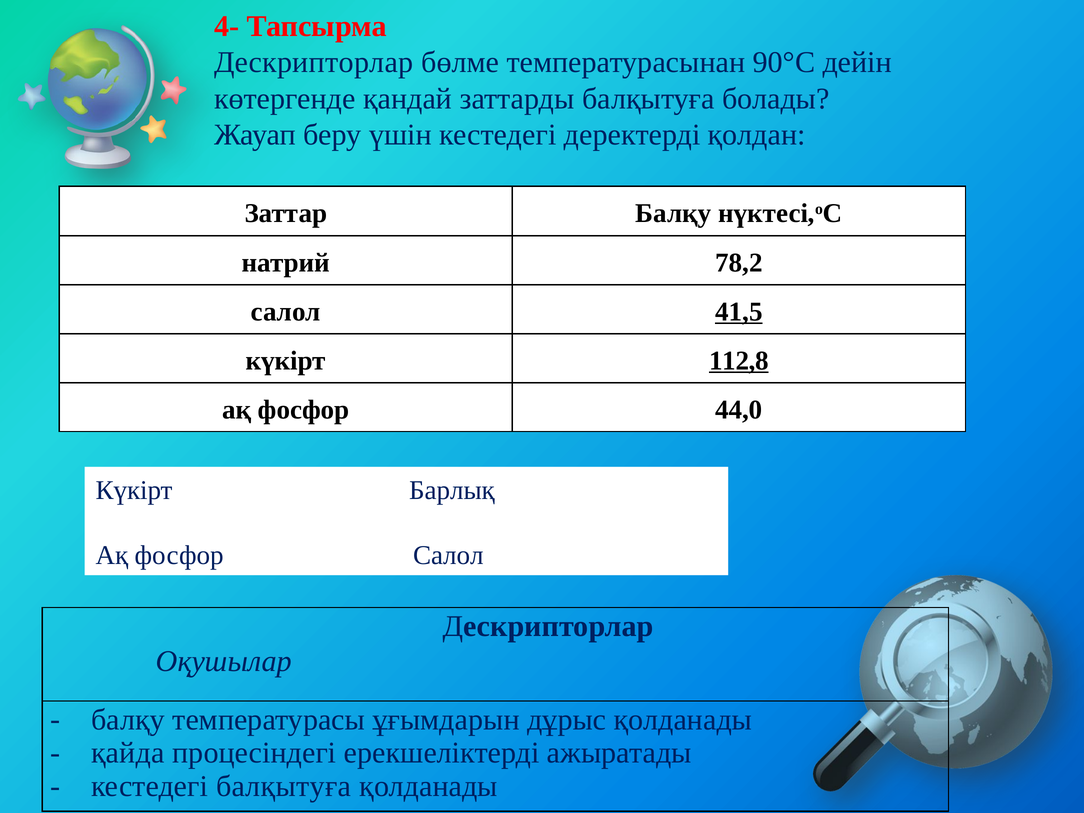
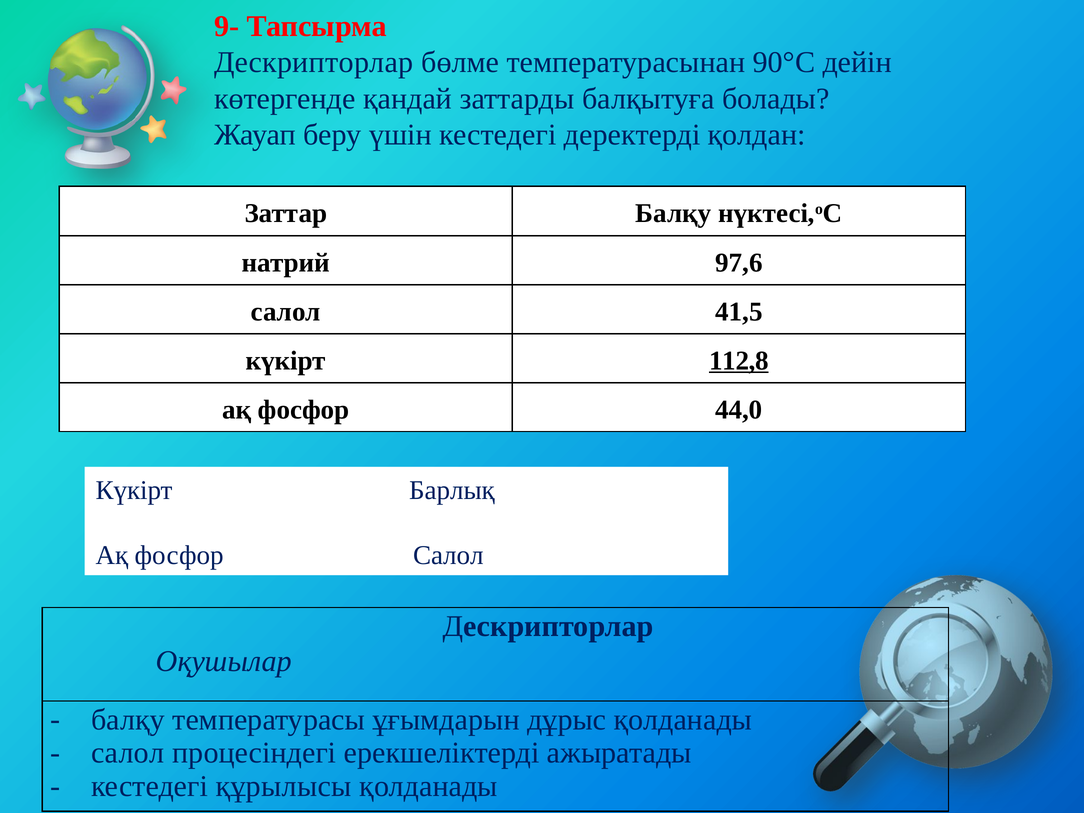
4-: 4- -> 9-
78,2: 78,2 -> 97,6
41,5 underline: present -> none
қайда at (128, 753): қайда -> салол
кестедегі балқытуға: балқытуға -> құрылысы
